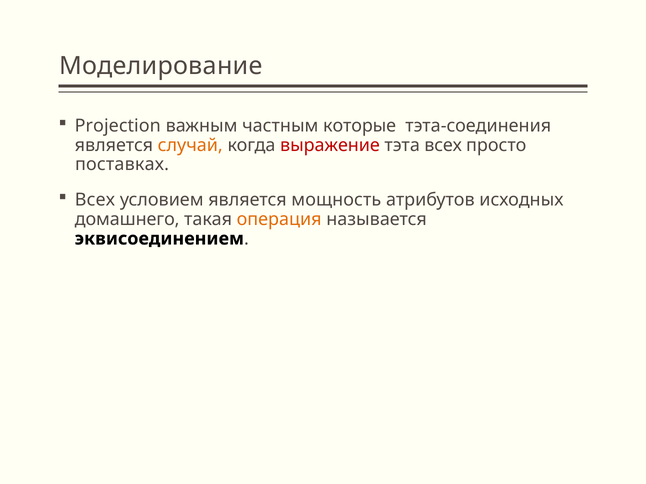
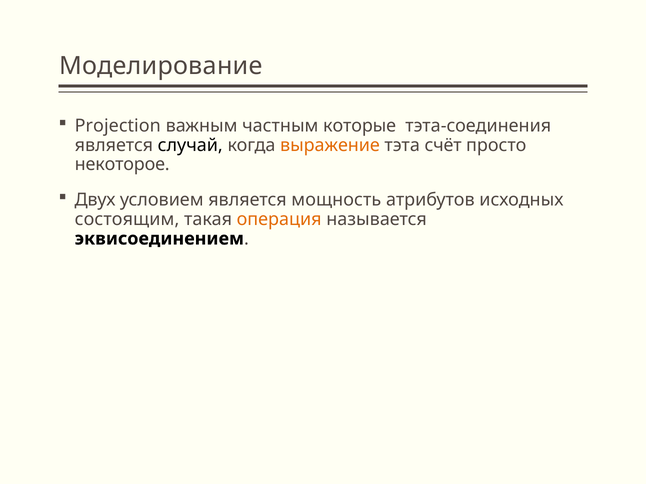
случай colour: orange -> black
выражение colour: red -> orange
тэта всех: всех -> счёт
поставках: поставках -> некоторое
Всех at (95, 200): Всех -> Двух
домашнего: домашнего -> состоящим
